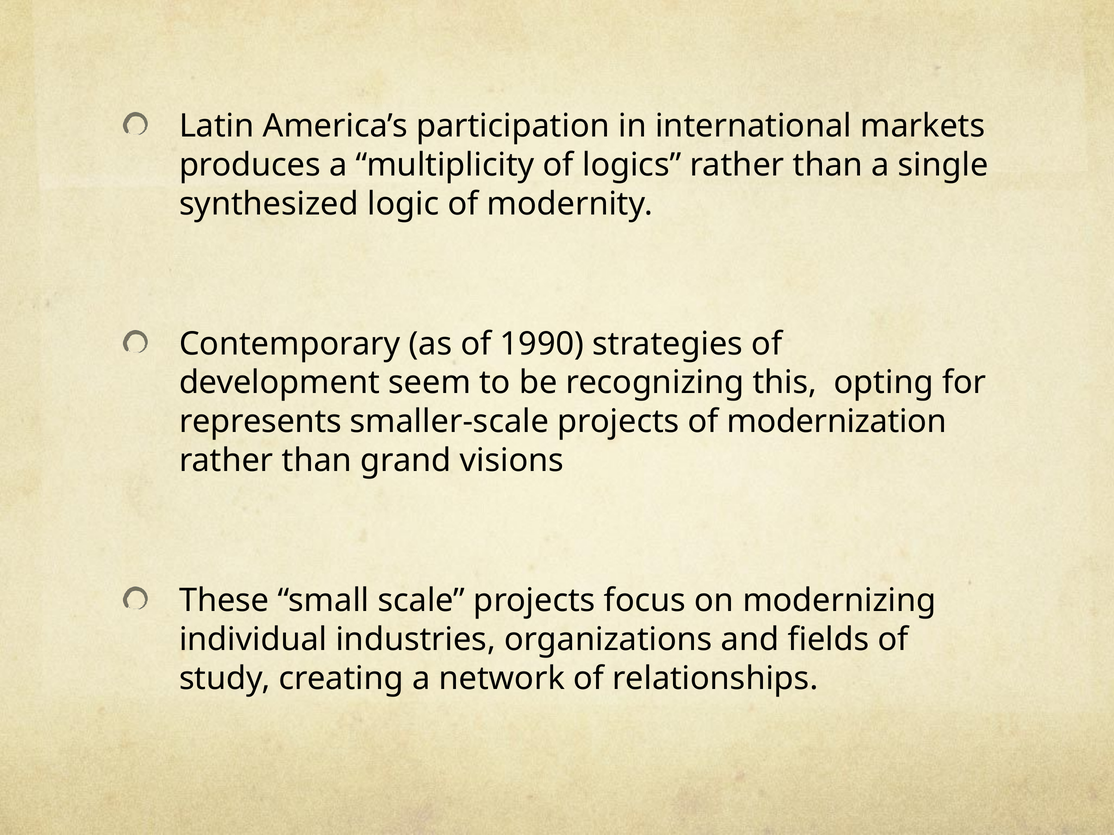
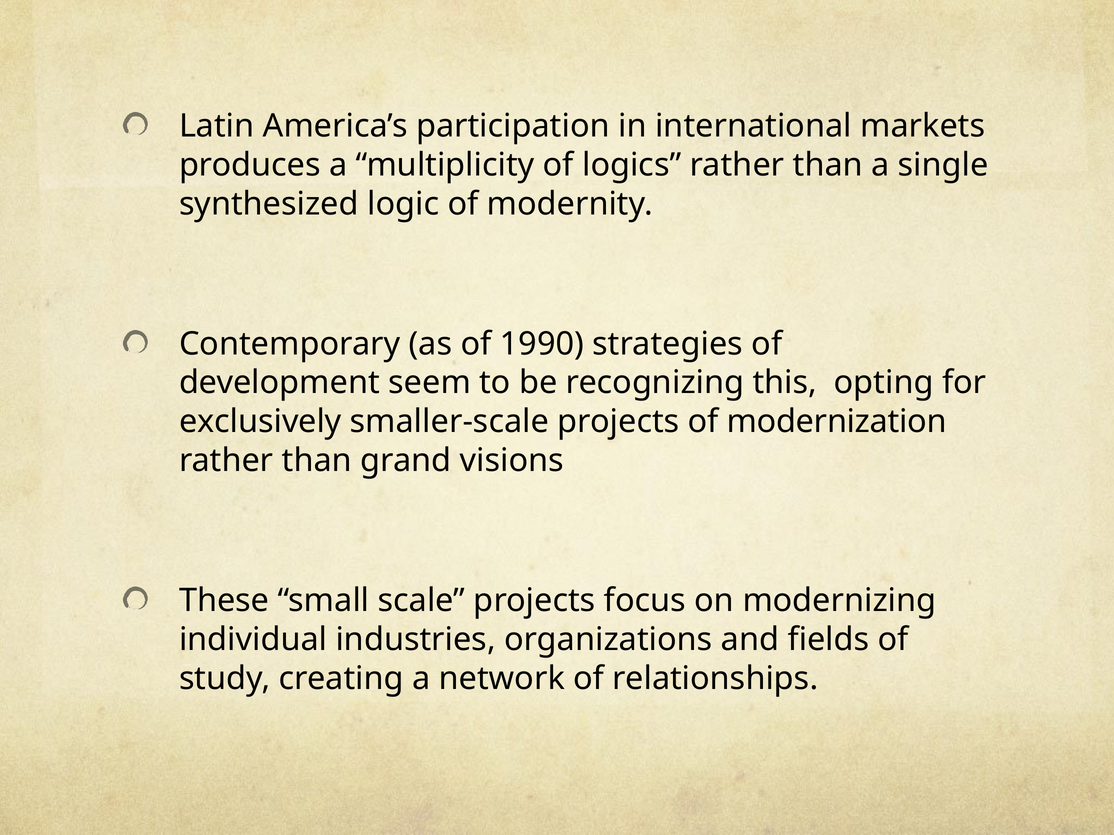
represents: represents -> exclusively
